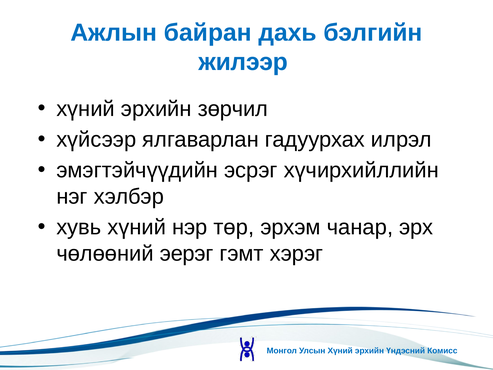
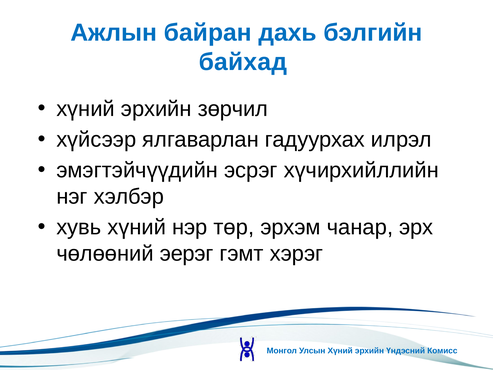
жилээр: жилээр -> байхад
